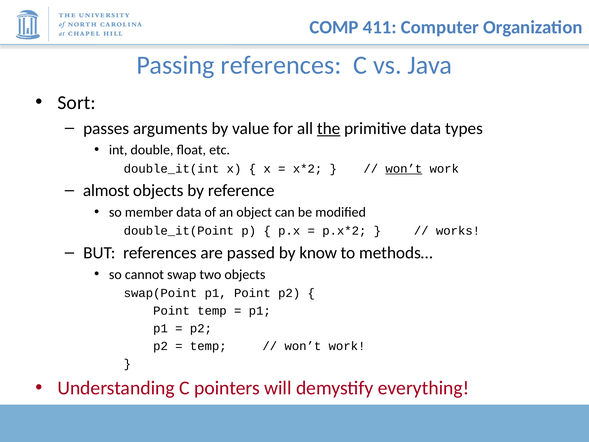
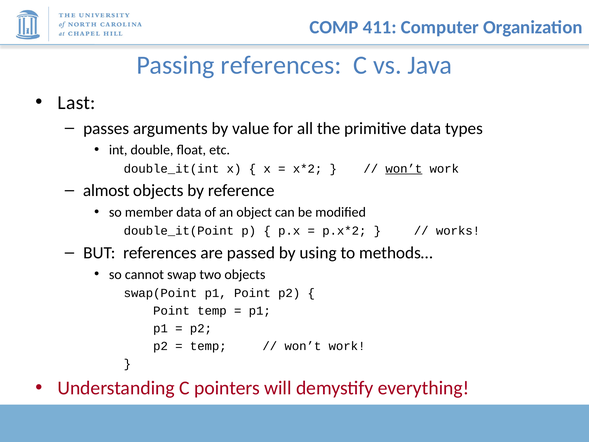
Sort: Sort -> Last
the underline: present -> none
know: know -> using
